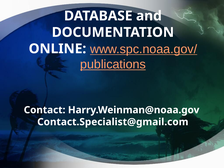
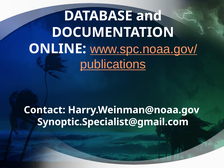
Contact.Specialist@gmail.com: Contact.Specialist@gmail.com -> Synoptic.Specialist@gmail.com
